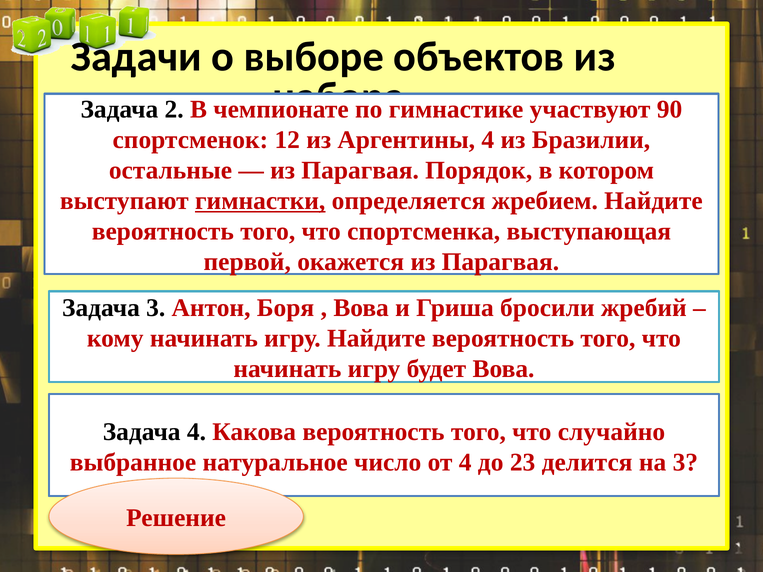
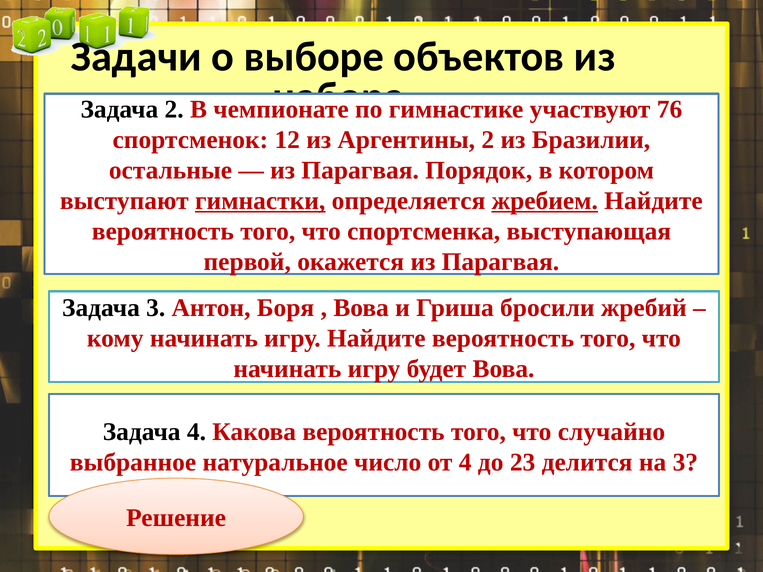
90: 90 -> 76
Аргентины 4: 4 -> 2
жребием underline: none -> present
